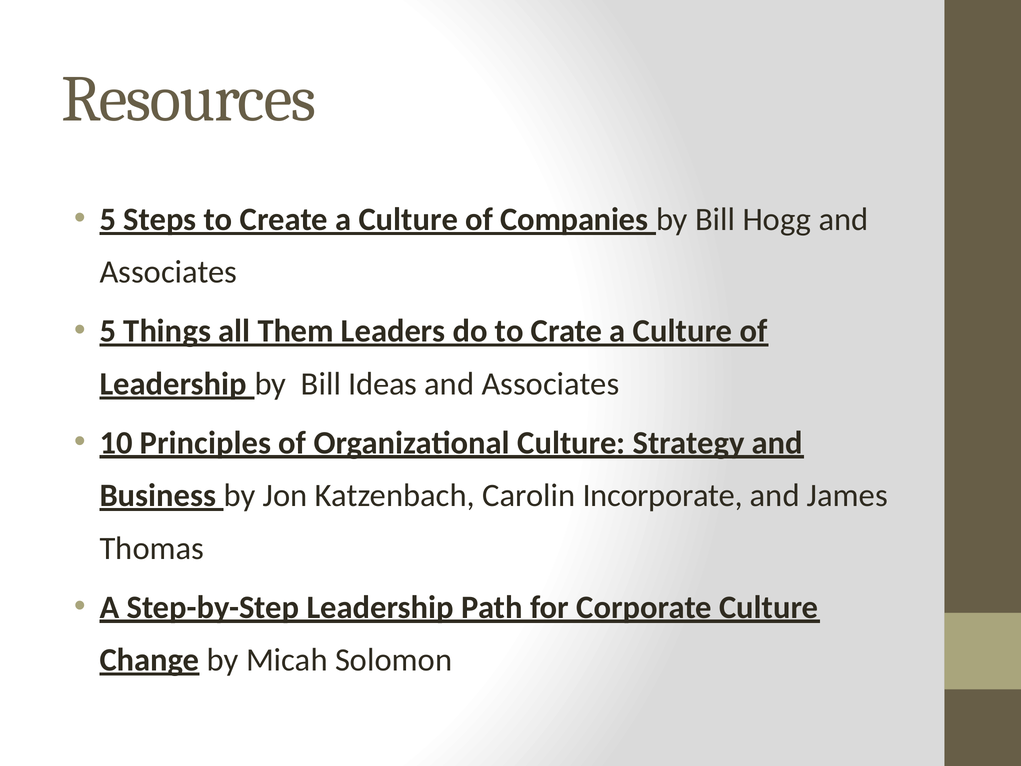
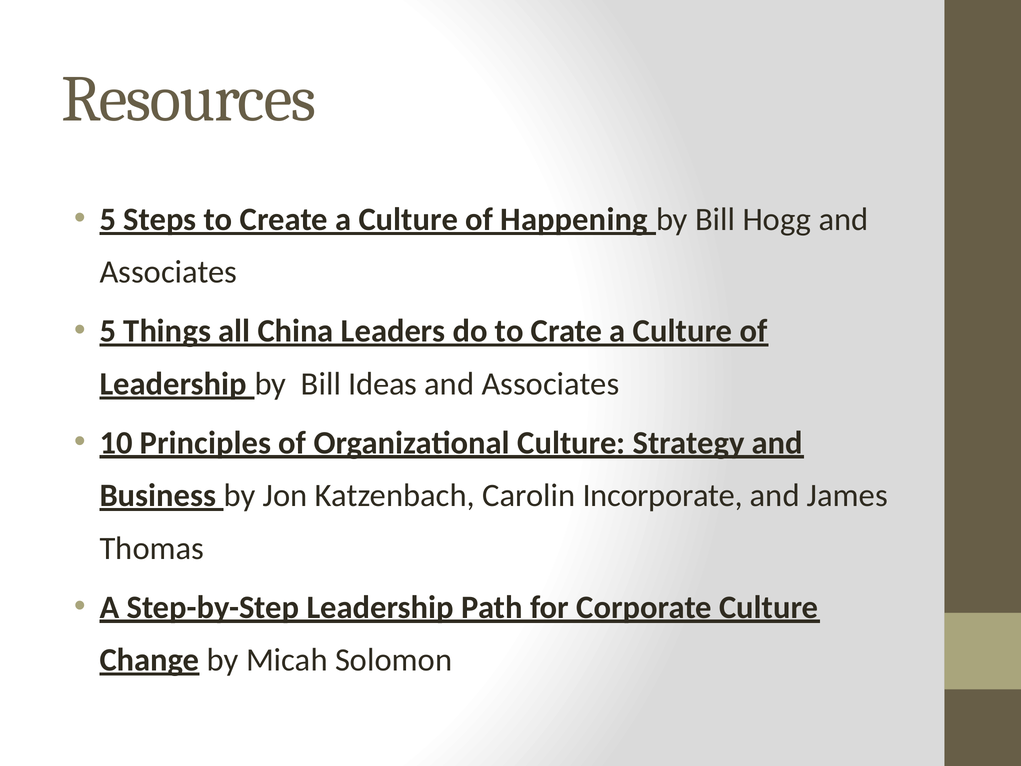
Companies: Companies -> Happening
Them: Them -> China
